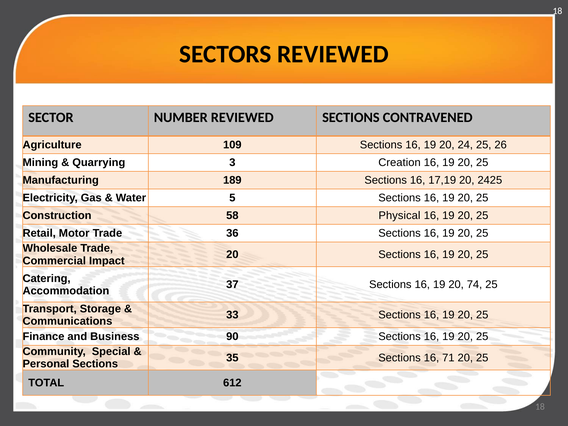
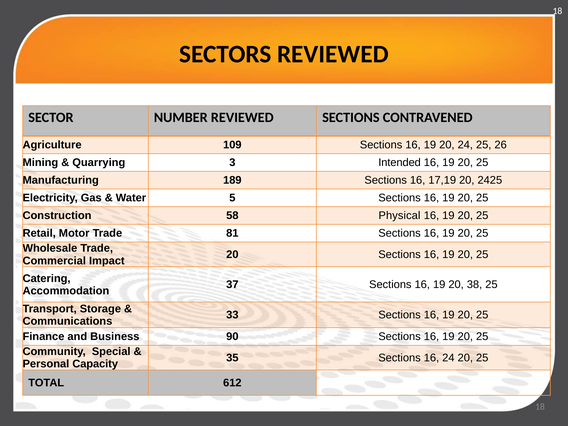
Creation: Creation -> Intended
36: 36 -> 81
74: 74 -> 38
16 71: 71 -> 24
Personal Sections: Sections -> Capacity
